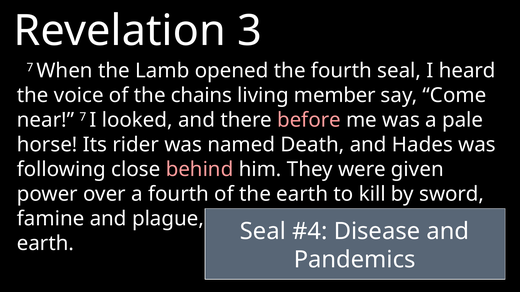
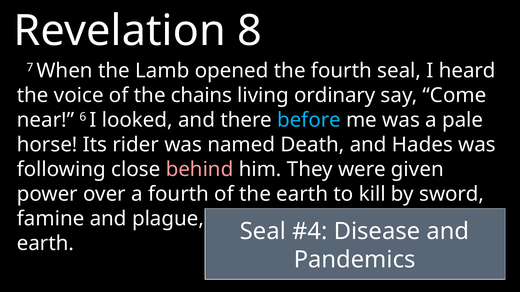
3: 3 -> 8
member: member -> ordinary
near 7: 7 -> 6
before colour: pink -> light blue
